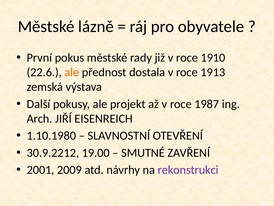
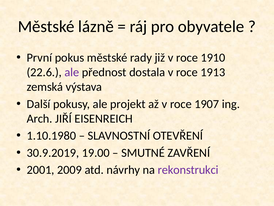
ale at (72, 72) colour: orange -> purple
1987: 1987 -> 1907
30.9.2212: 30.9.2212 -> 30.9.2019
